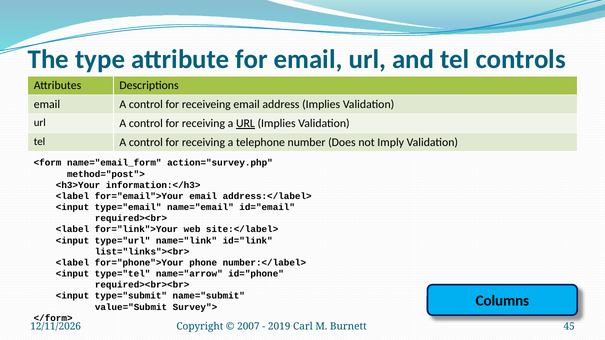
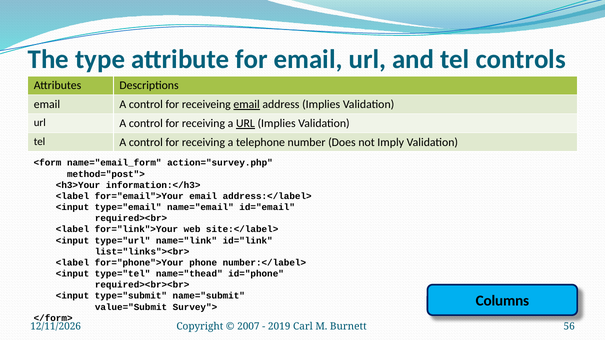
email at (247, 104) underline: none -> present
name="arrow: name="arrow -> name="thead
45: 45 -> 56
